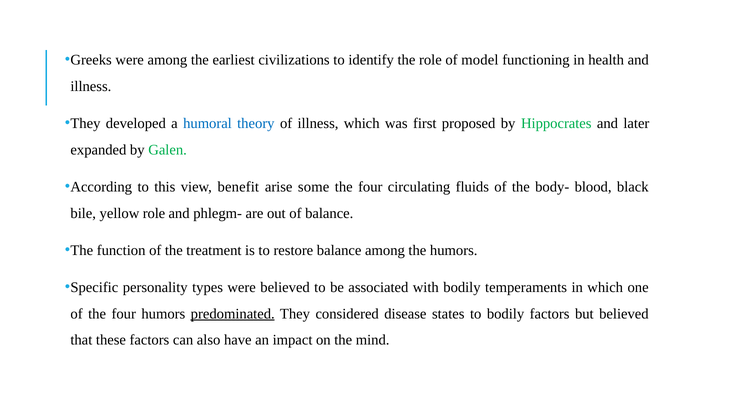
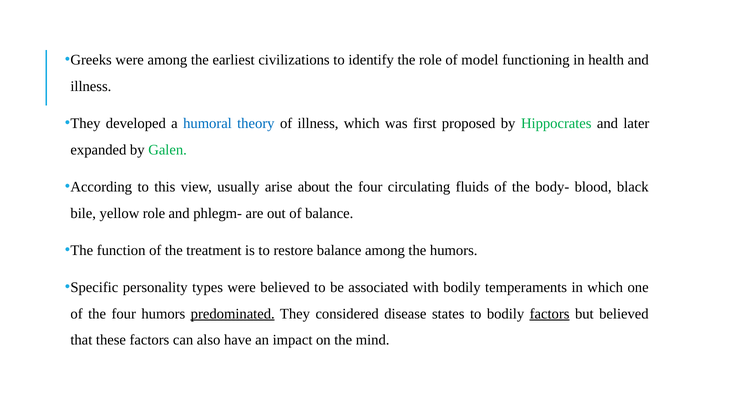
benefit: benefit -> usually
some: some -> about
factors at (550, 314) underline: none -> present
